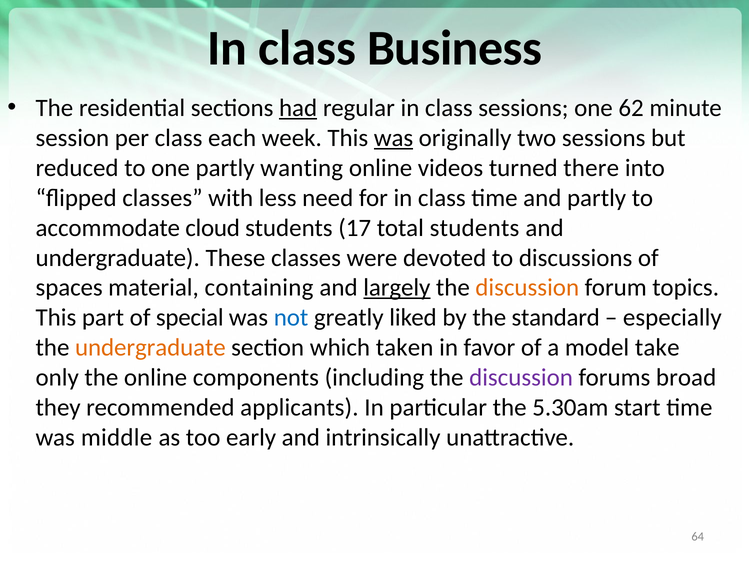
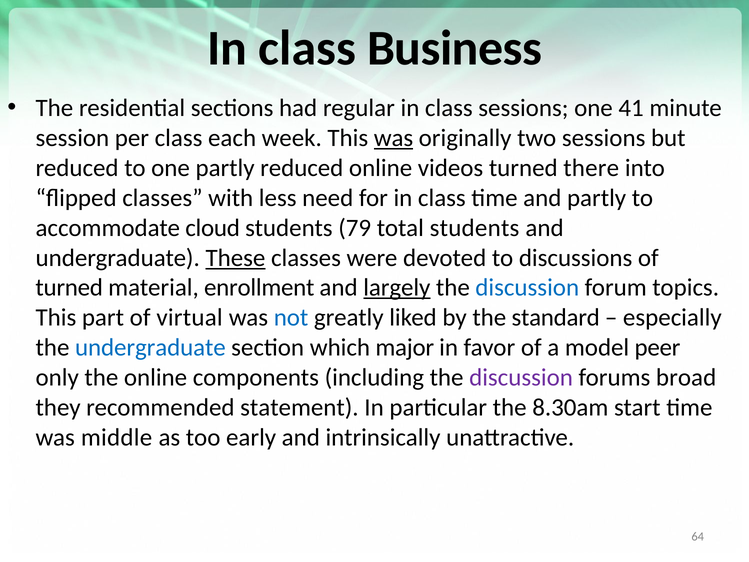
had underline: present -> none
62: 62 -> 41
partly wanting: wanting -> reduced
17: 17 -> 79
These underline: none -> present
spaces at (69, 288): spaces -> turned
containing: containing -> enrollment
discussion at (527, 288) colour: orange -> blue
special: special -> virtual
undergraduate at (150, 348) colour: orange -> blue
taken: taken -> major
take: take -> peer
applicants: applicants -> statement
5.30am: 5.30am -> 8.30am
